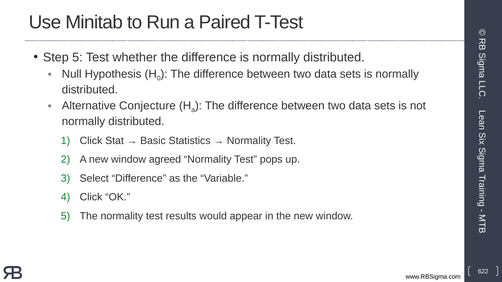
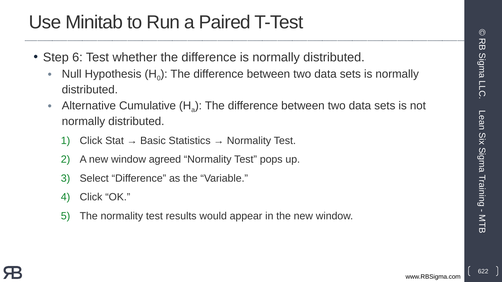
Step 5: 5 -> 6
Conjecture: Conjecture -> Cumulative
